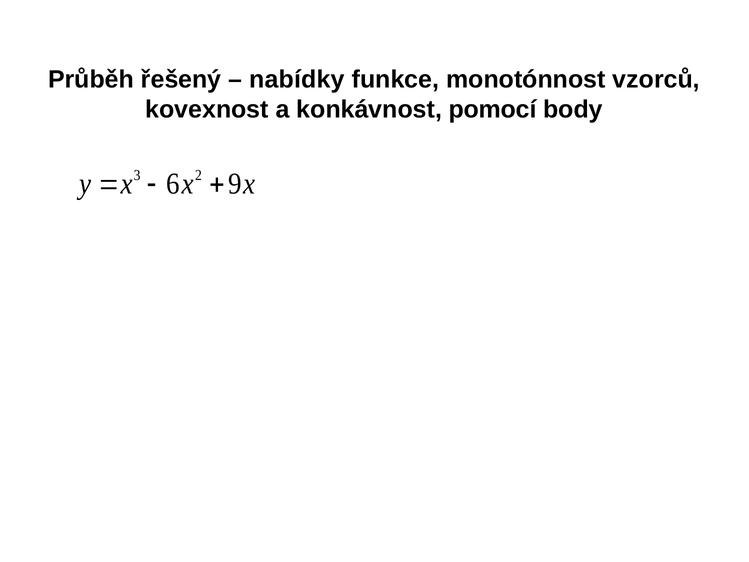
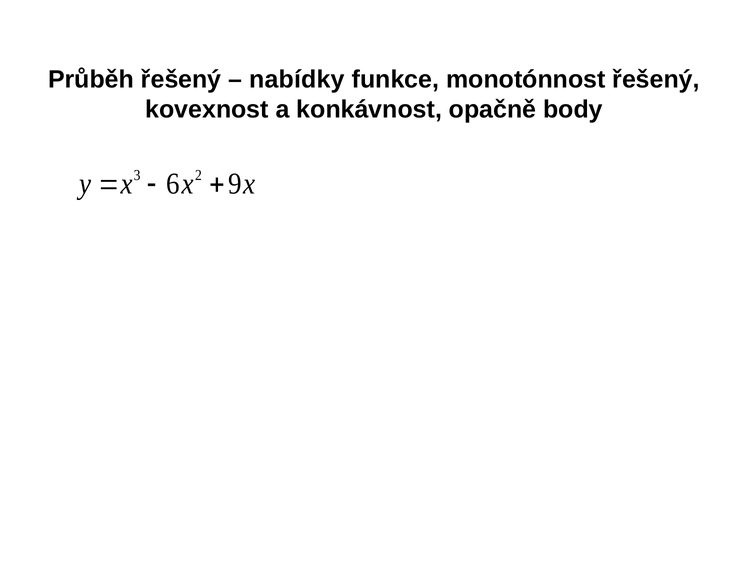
monotónnost vzorců: vzorců -> řešený
pomocí: pomocí -> opačně
